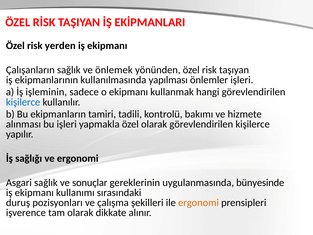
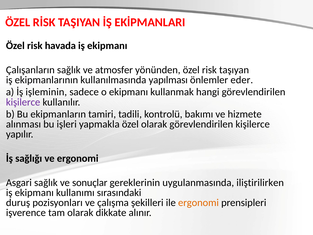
yerden: yerden -> havada
önlemek: önlemek -> atmosfer
önlemler işleri: işleri -> eder
kişilerce at (23, 102) colour: blue -> purple
bünyesinde: bünyesinde -> iliştirilirken
